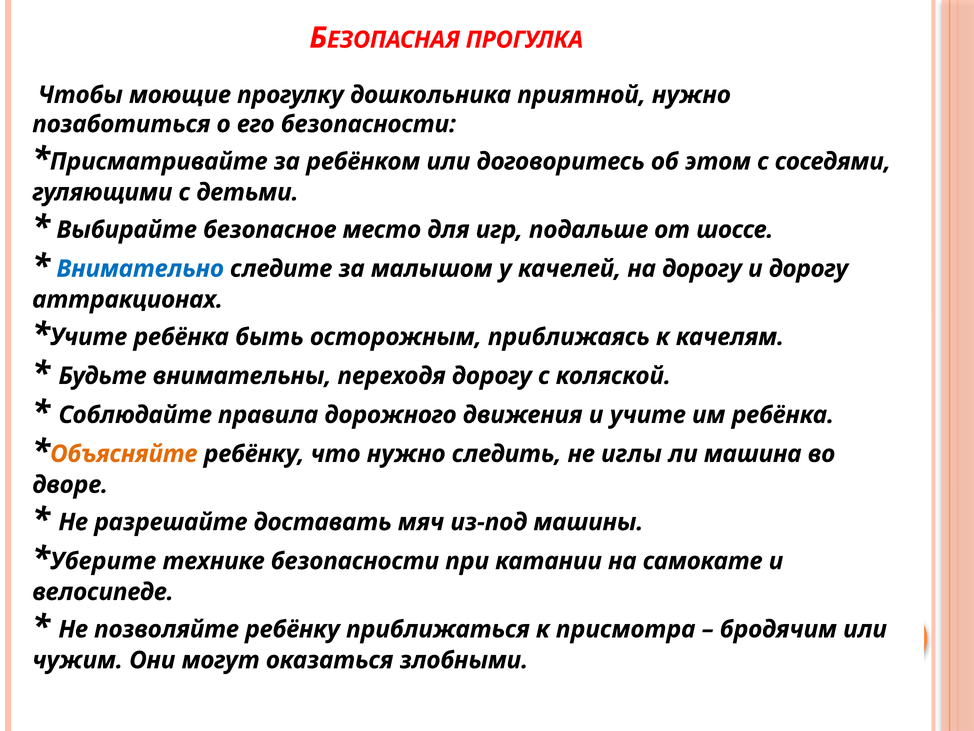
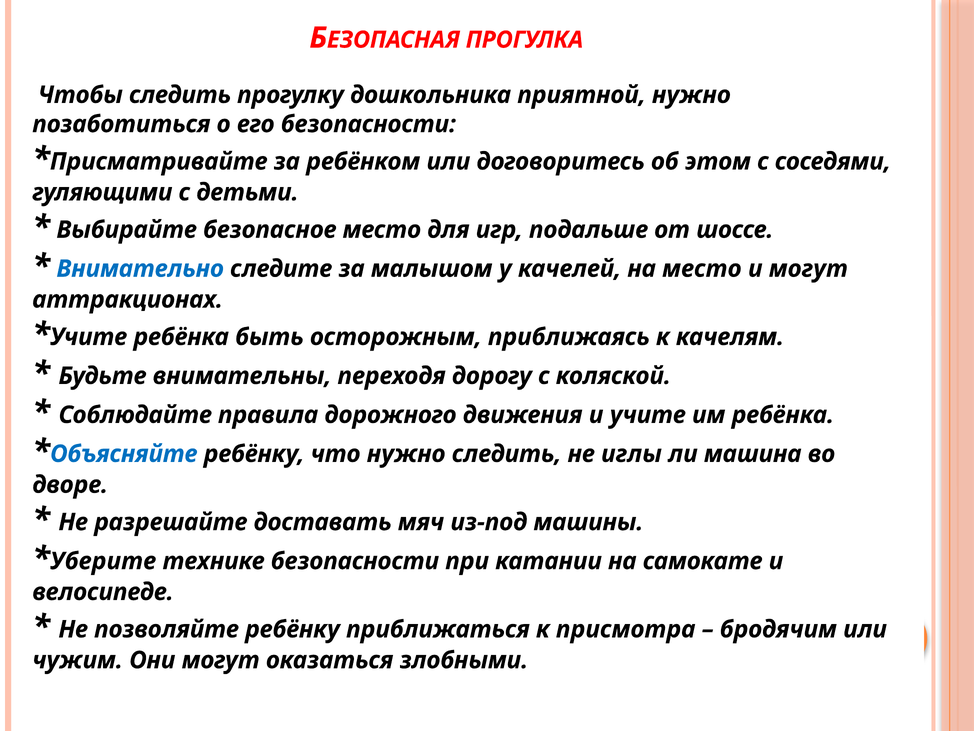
Чтобы моющие: моющие -> следить
на дорогу: дорогу -> место
и дорогу: дорогу -> могут
Объясняйте colour: orange -> blue
